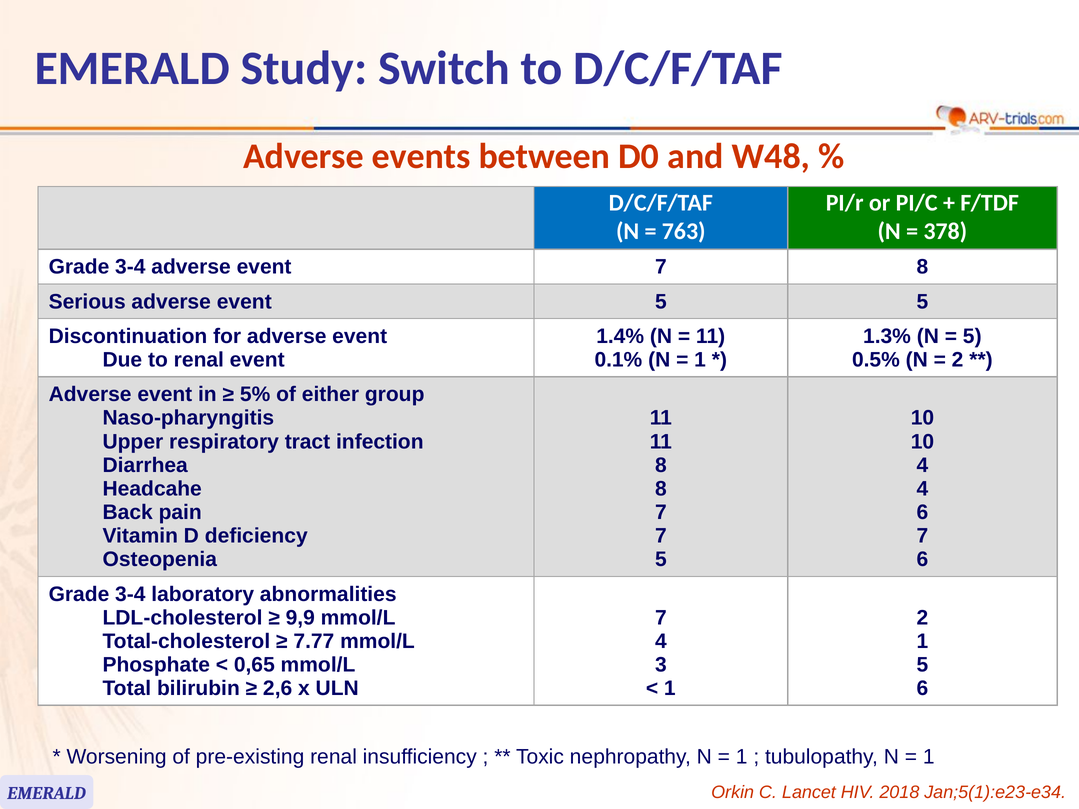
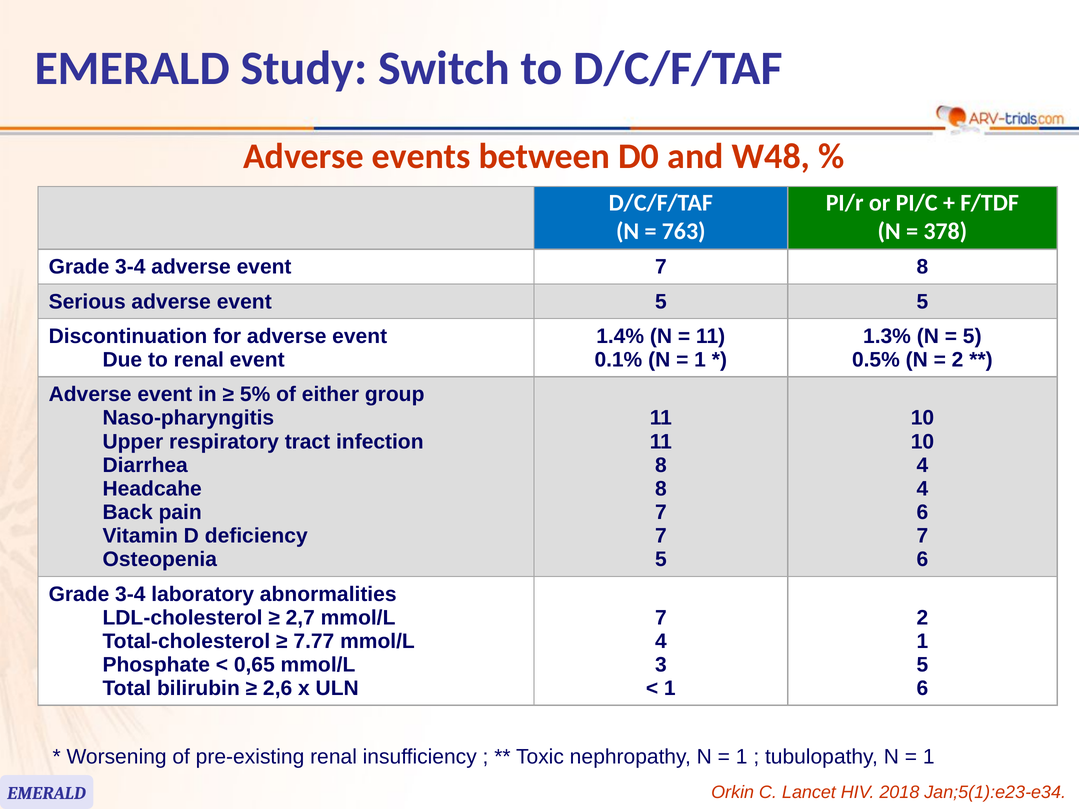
9,9: 9,9 -> 2,7
